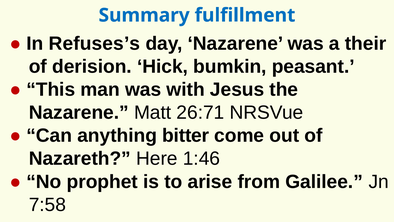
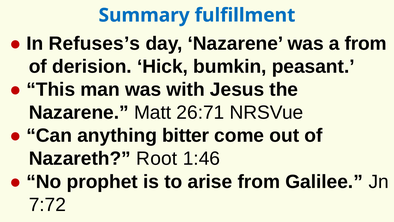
a their: their -> from
Here: Here -> Root
7:58: 7:58 -> 7:72
